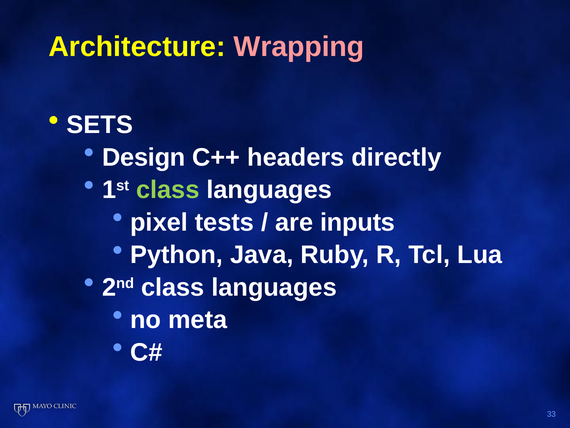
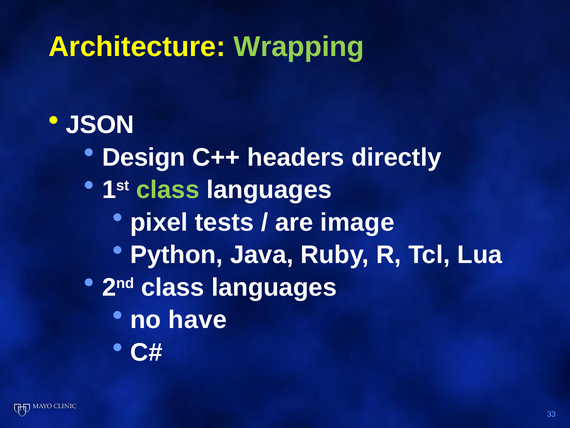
Wrapping colour: pink -> light green
SETS: SETS -> JSON
inputs: inputs -> image
meta: meta -> have
